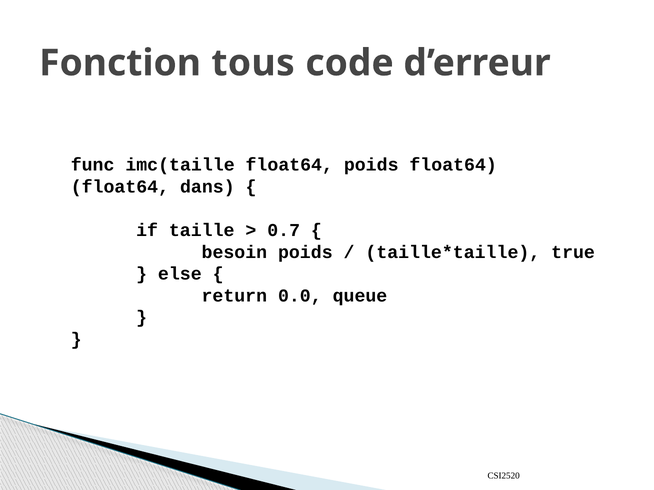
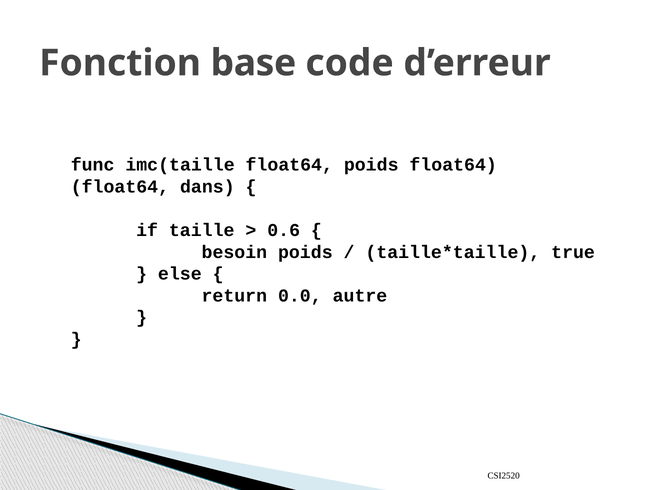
tous: tous -> base
0.7: 0.7 -> 0.6
queue: queue -> autre
